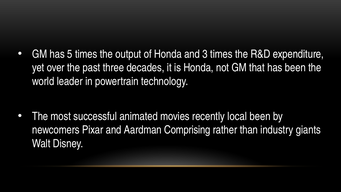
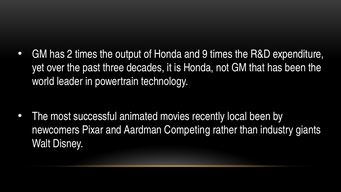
5: 5 -> 2
3: 3 -> 9
Comprising: Comprising -> Competing
